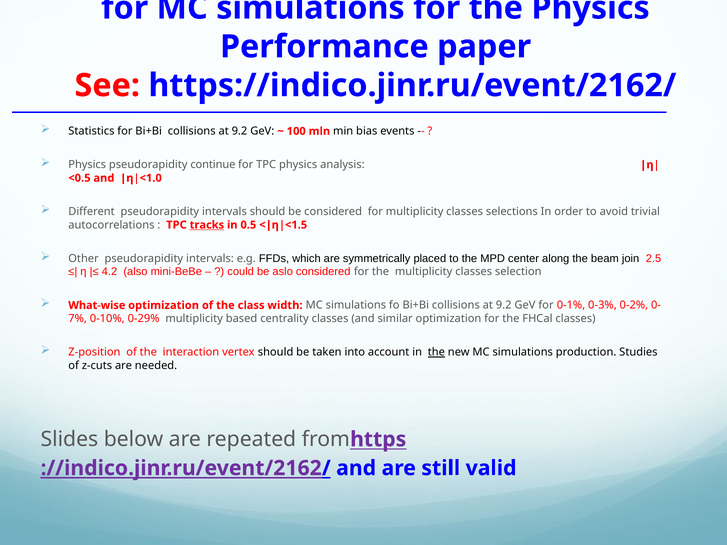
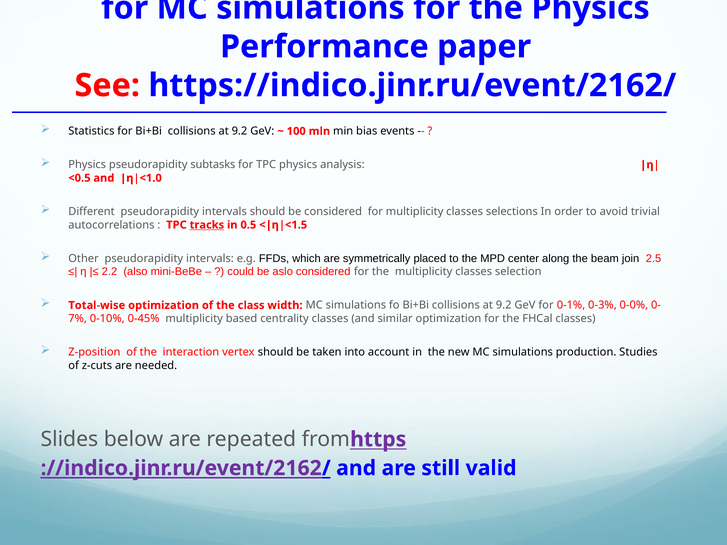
continue: continue -> subtasks
4.2: 4.2 -> 2.2
What-wise: What-wise -> Total-wise
0-2%: 0-2% -> 0-0%
0-29%: 0-29% -> 0-45%
the at (436, 352) underline: present -> none
